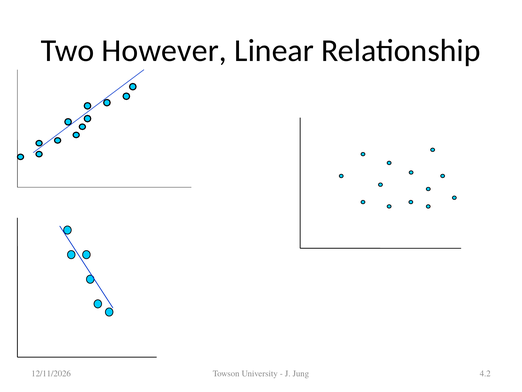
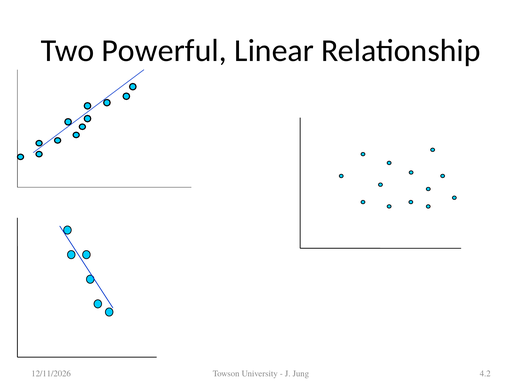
However: However -> Powerful
